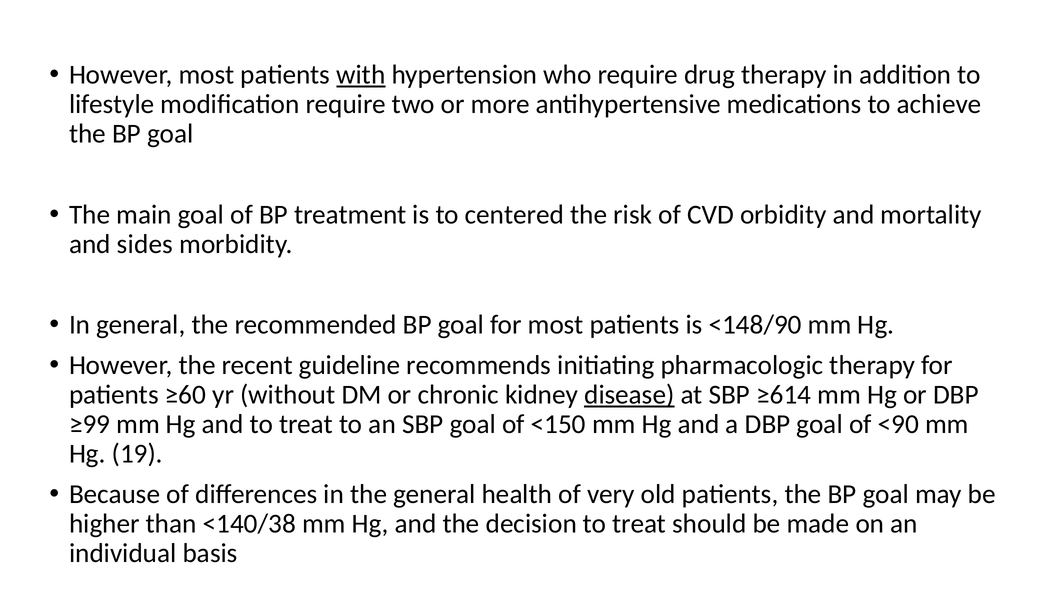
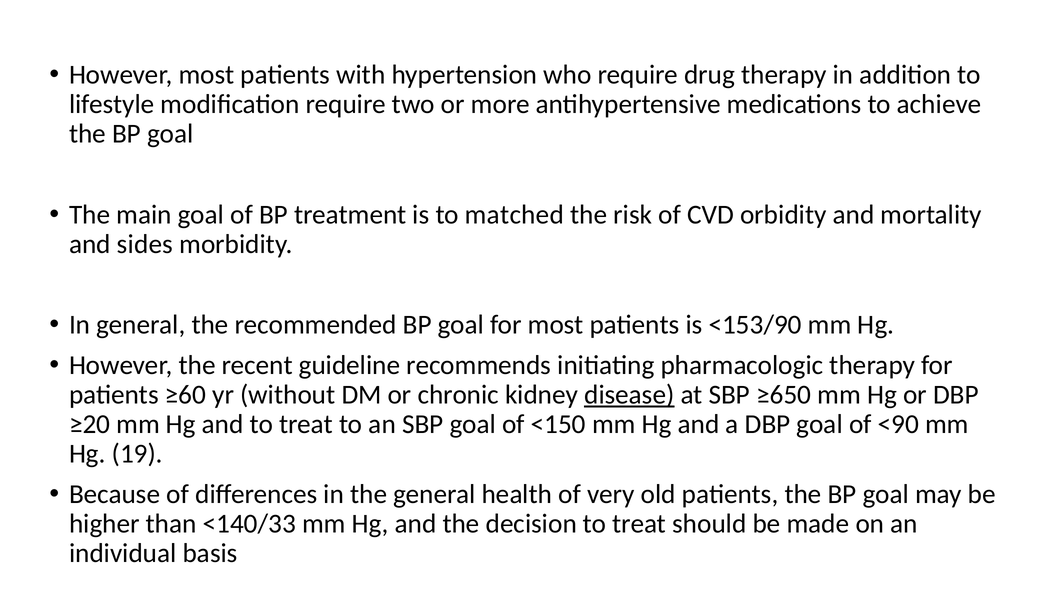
with underline: present -> none
centered: centered -> matched
<148/90: <148/90 -> <153/90
≥614: ≥614 -> ≥650
≥99: ≥99 -> ≥20
<140/38: <140/38 -> <140/33
